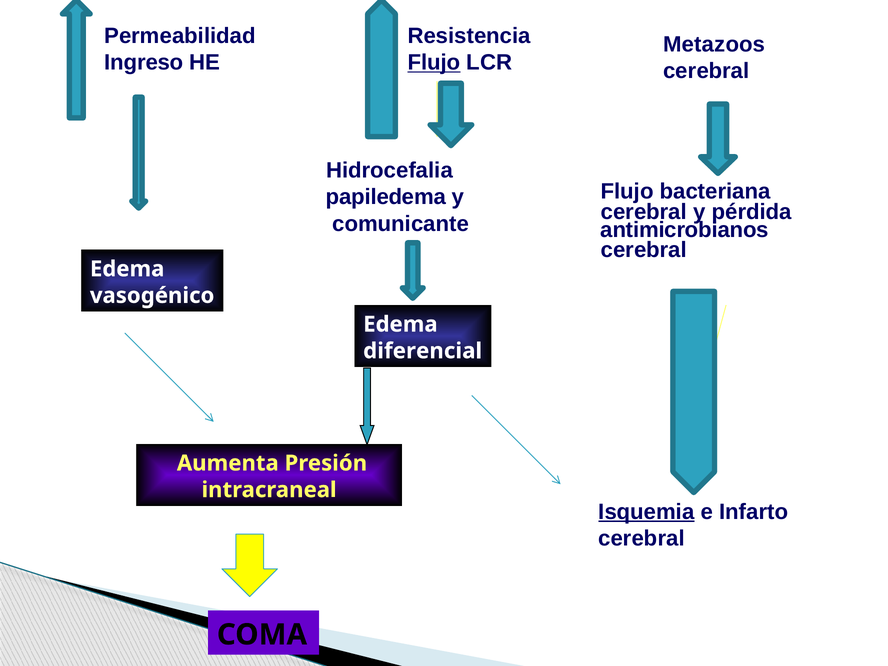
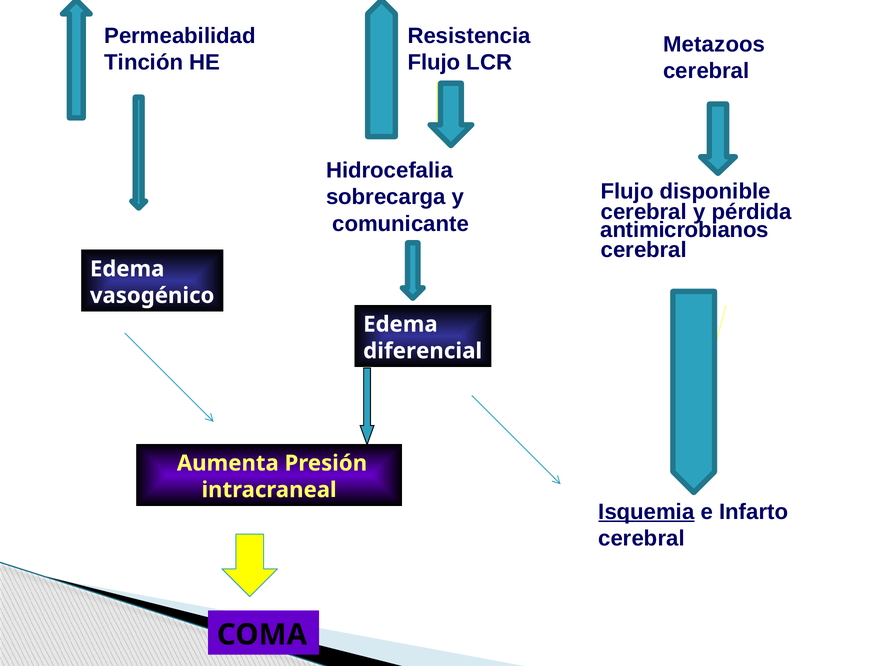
Ingreso: Ingreso -> Tinción
Flujo at (434, 62) underline: present -> none
bacteriana: bacteriana -> disponible
papiledema: papiledema -> sobrecarga
